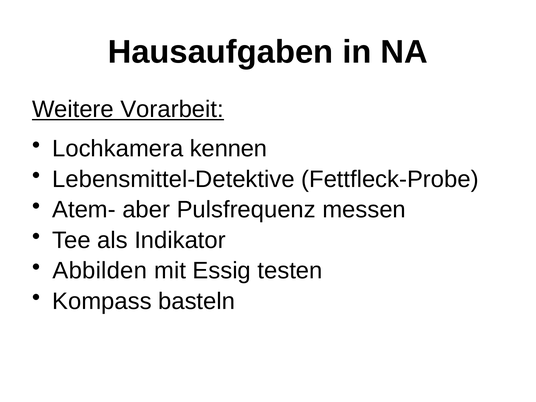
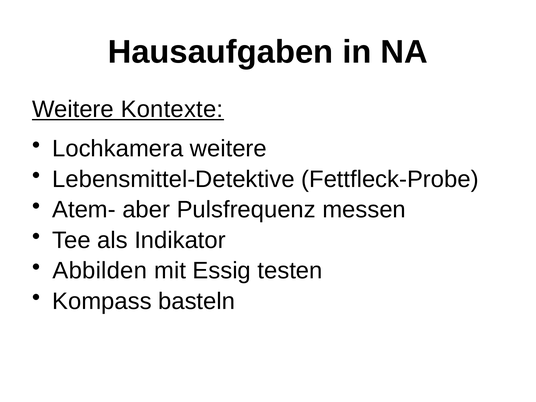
Vorarbeit: Vorarbeit -> Kontexte
Lochkamera kennen: kennen -> weitere
